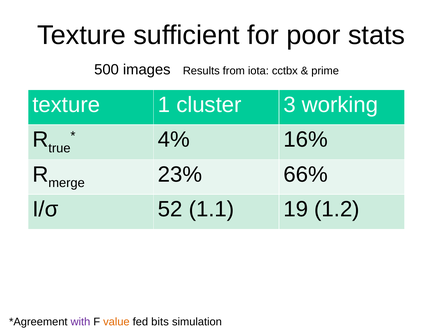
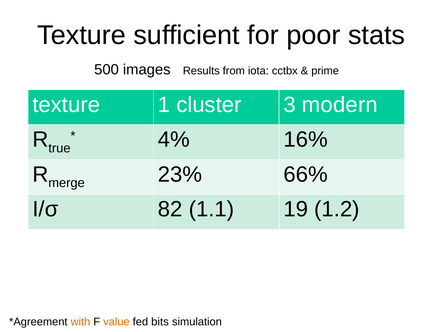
working: working -> modern
52: 52 -> 82
with colour: purple -> orange
